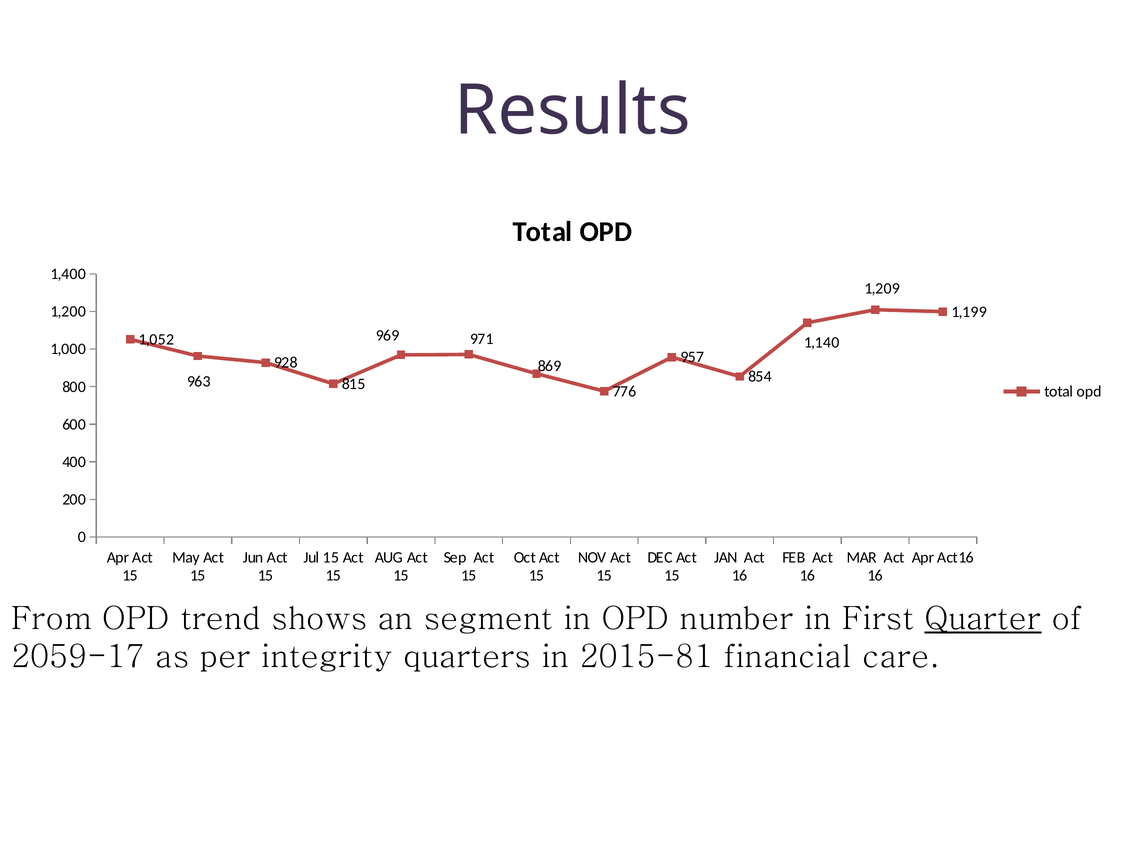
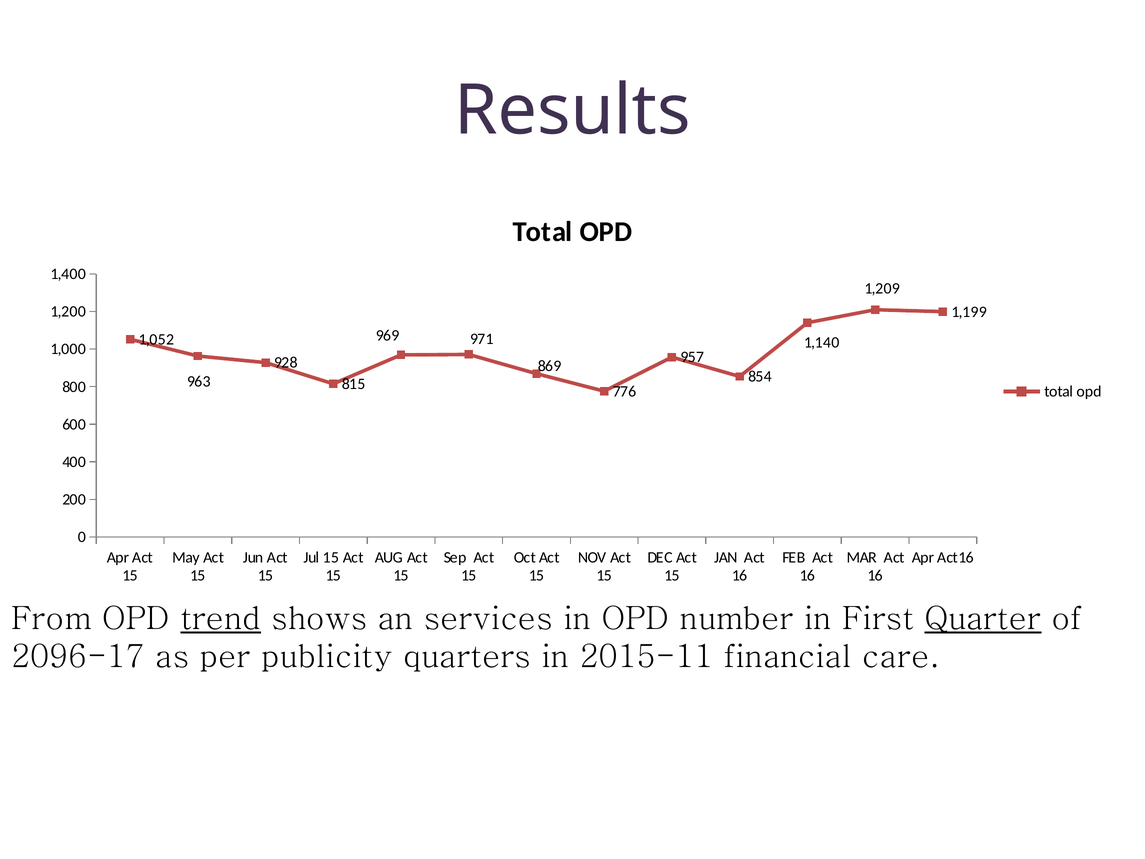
trend underline: none -> present
segment: segment -> services
2059-17: 2059-17 -> 2096-17
integrity: integrity -> publicity
2015-81: 2015-81 -> 2015-11
